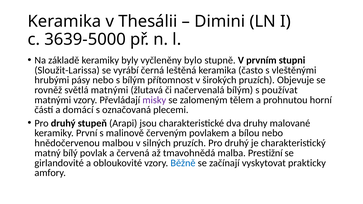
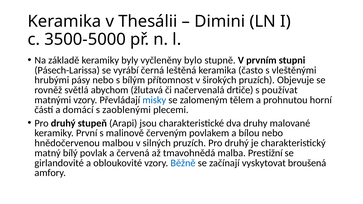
3639-5000: 3639-5000 -> 3500-5000
Sloužit-Larissa: Sloužit-Larissa -> Pásech-Larissa
světlá matnými: matnými -> abychom
načervenalá bílým: bílým -> drtiče
misky colour: purple -> blue
označovaná: označovaná -> zaoblenými
prakticky: prakticky -> broušená
